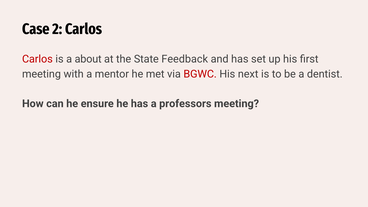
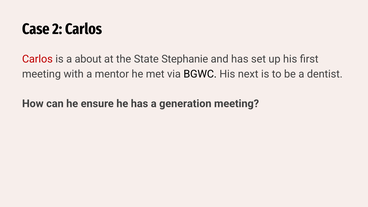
Feedback: Feedback -> Stephanie
BGWC colour: red -> black
professors: professors -> generation
